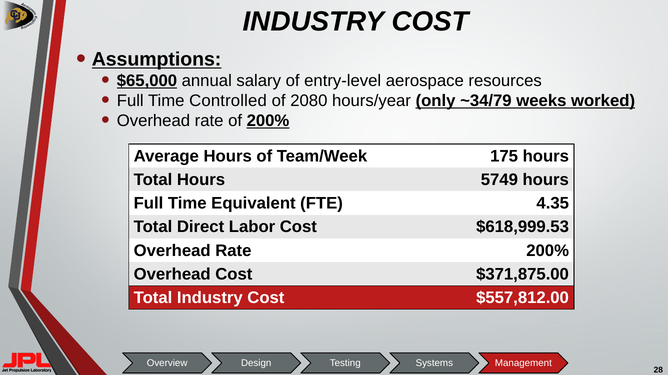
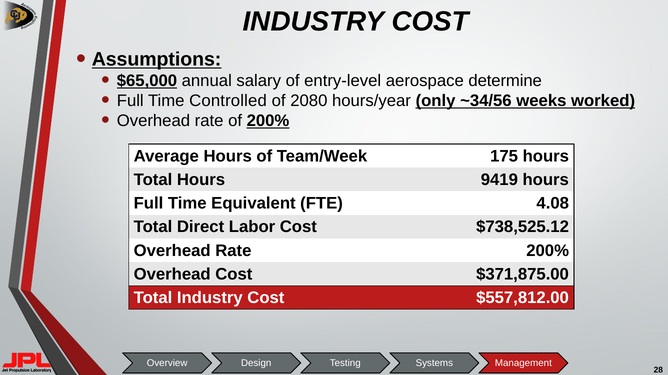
resources: resources -> determine
~34/79: ~34/79 -> ~34/56
5749: 5749 -> 9419
4.35: 4.35 -> 4.08
$618,999.53: $618,999.53 -> $738,525.12
